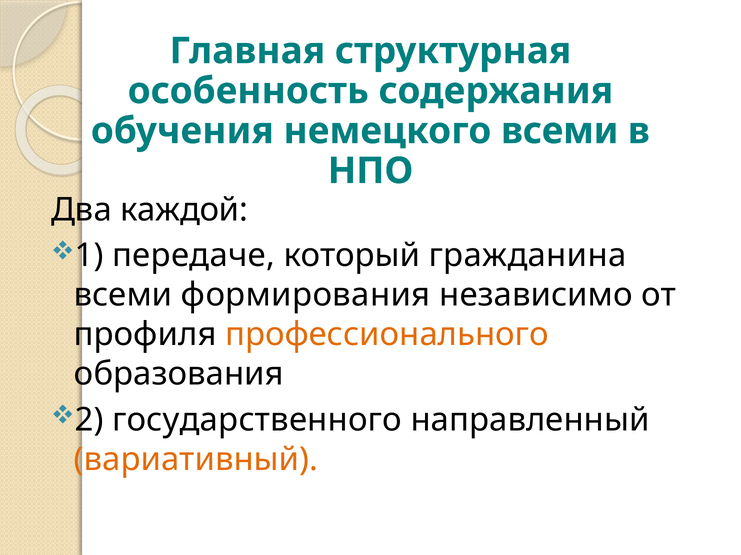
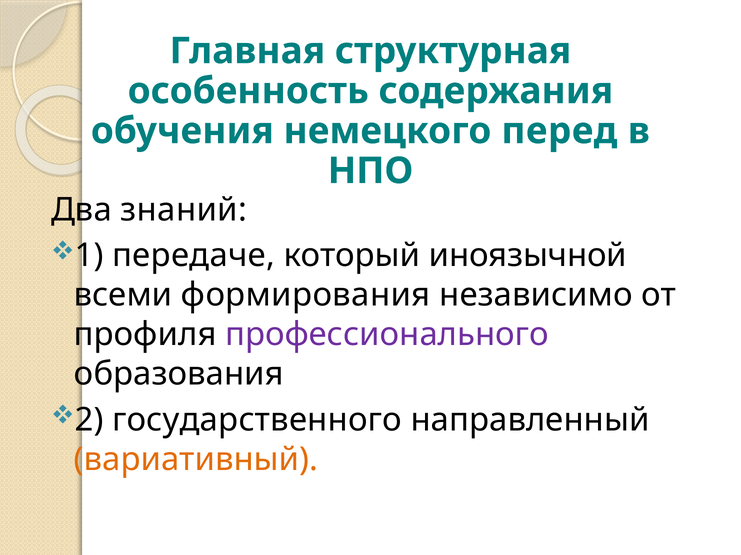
немецкого всеми: всеми -> перед
каждой: каждой -> знаний
гражданина: гражданина -> иноязычной
профессионального colour: orange -> purple
